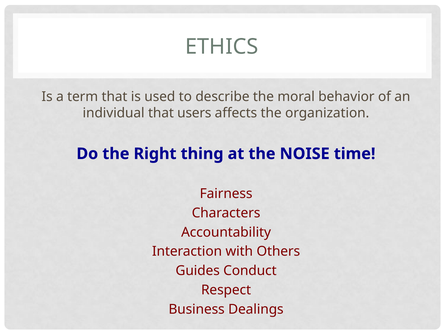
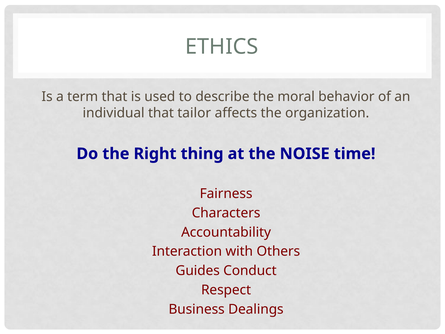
users: users -> tailor
